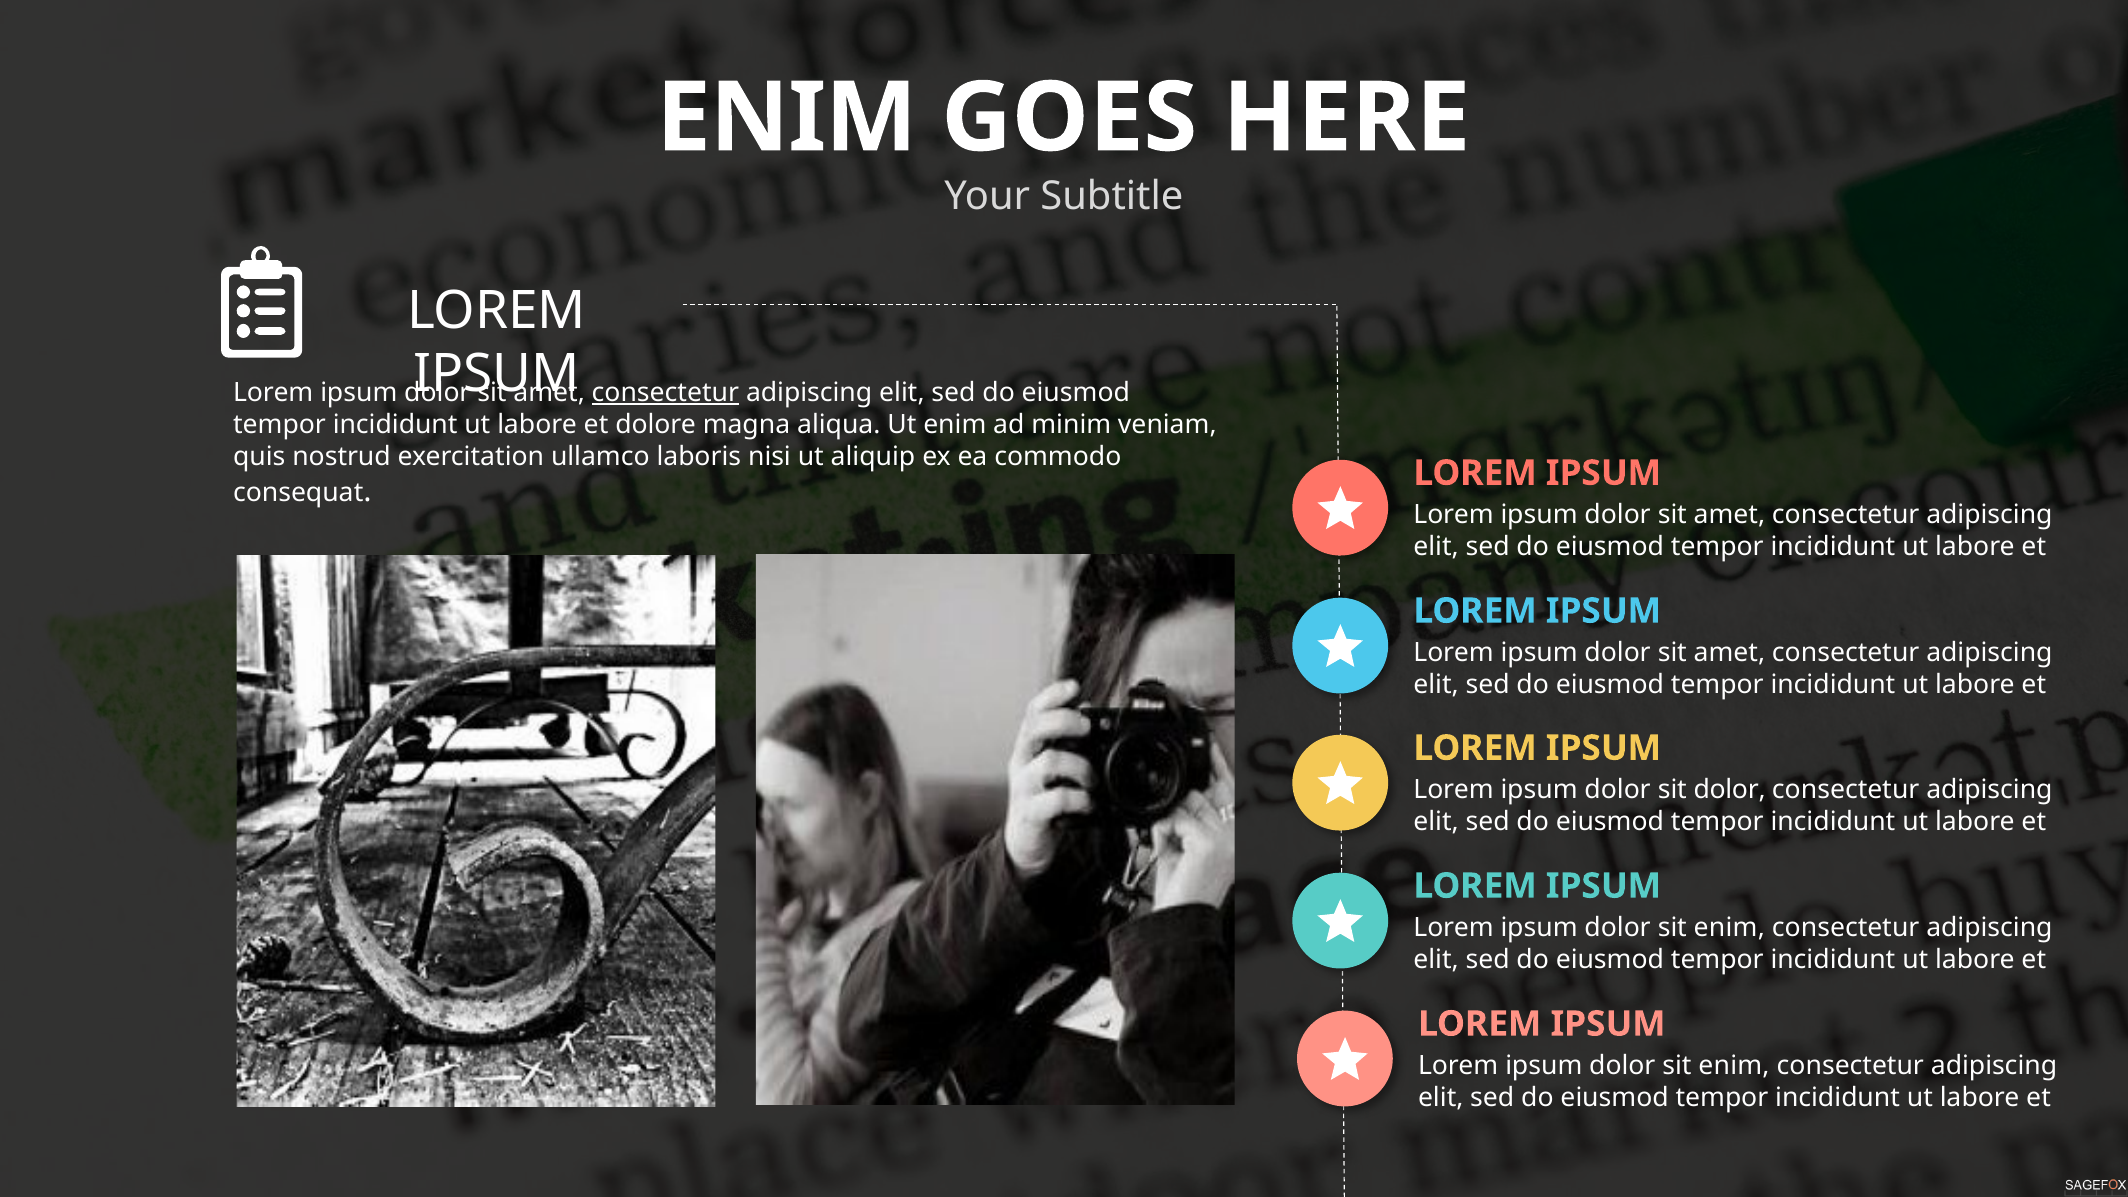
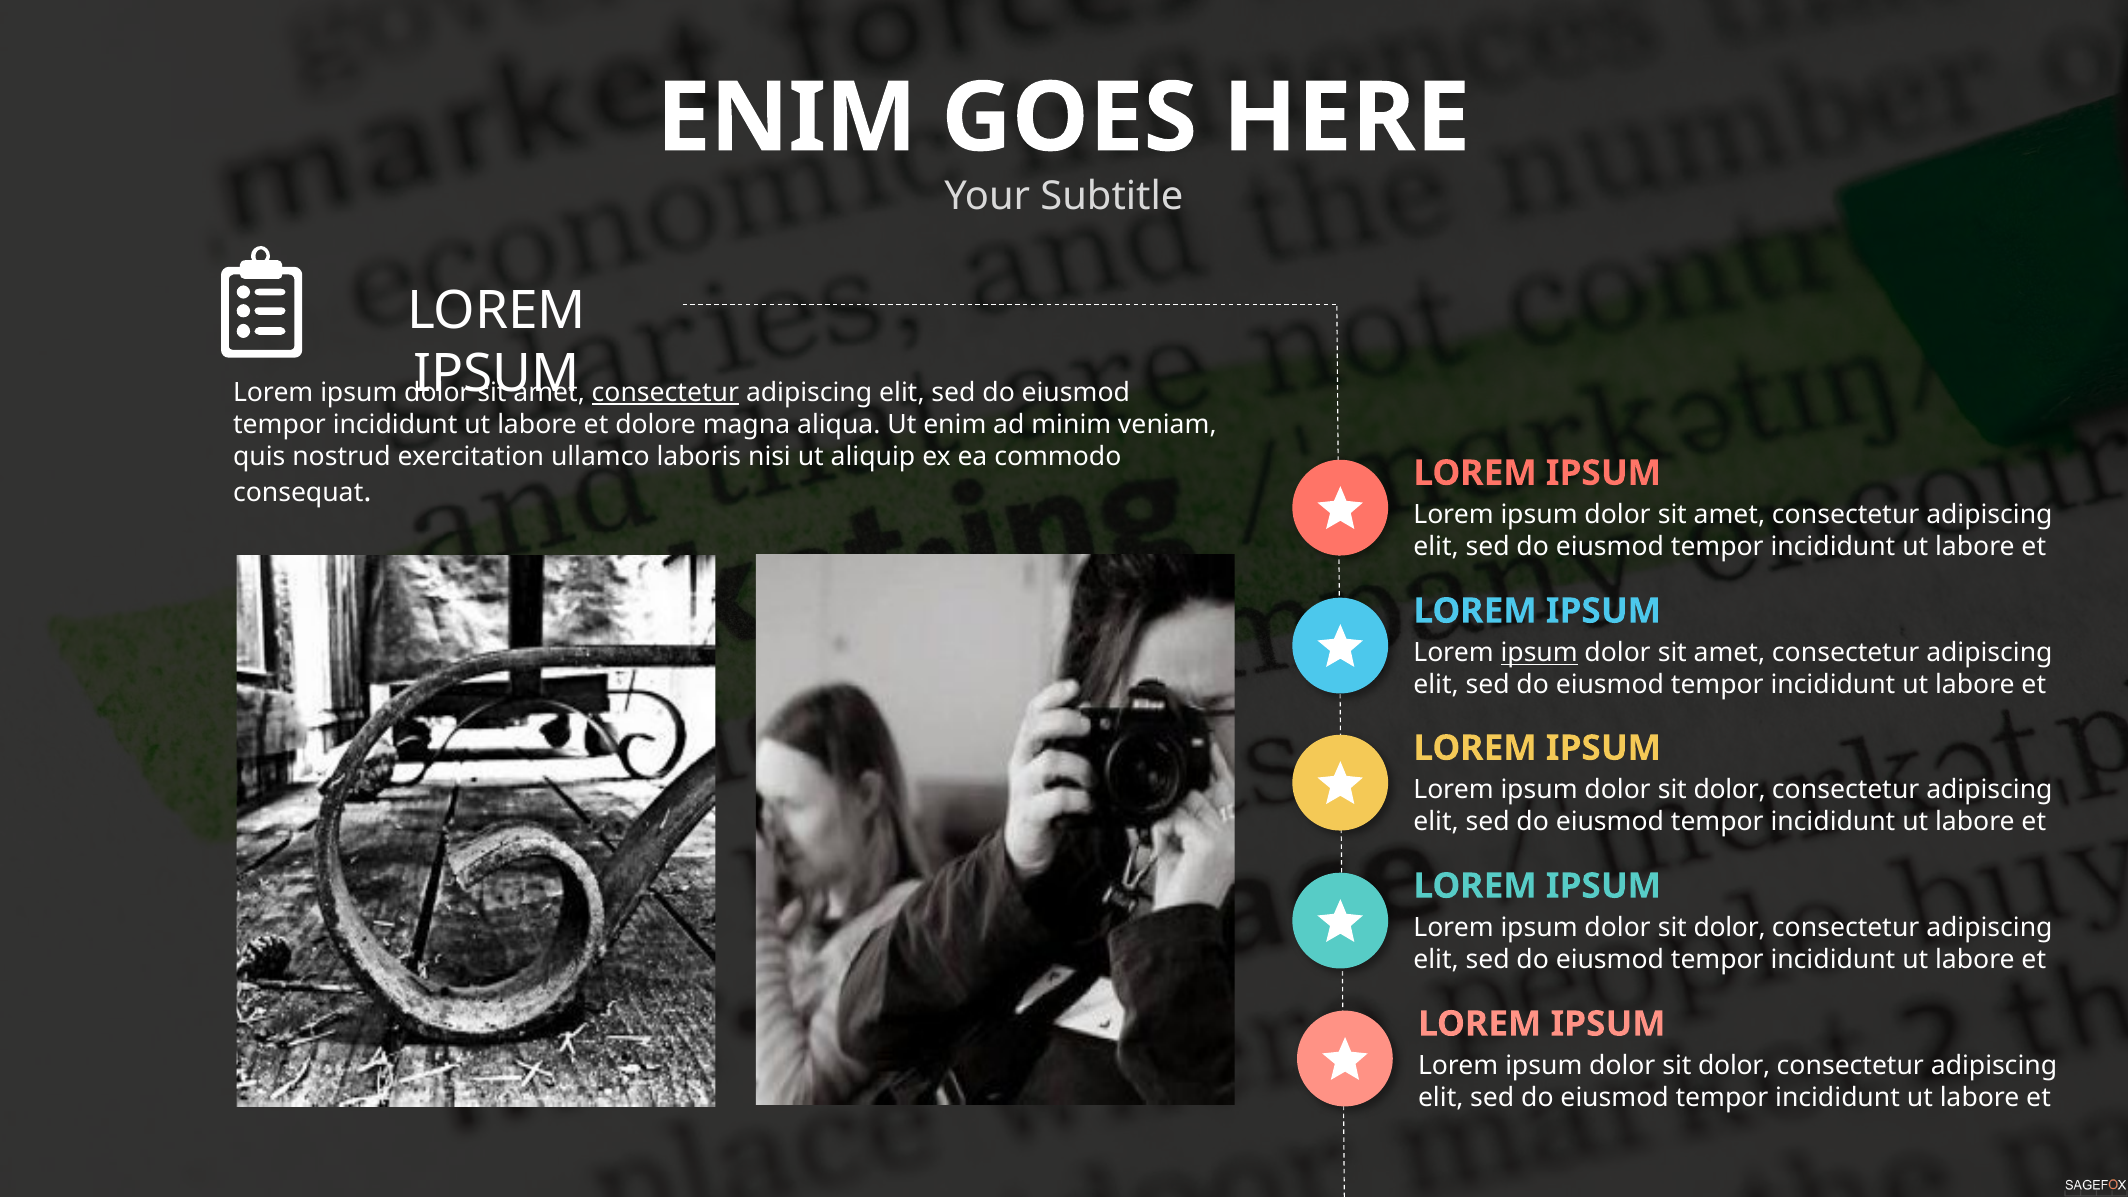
ipsum at (1539, 653) underline: none -> present
enim at (1729, 928): enim -> dolor
enim at (1734, 1066): enim -> dolor
